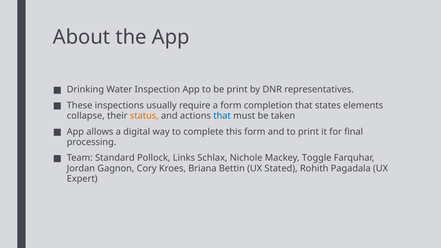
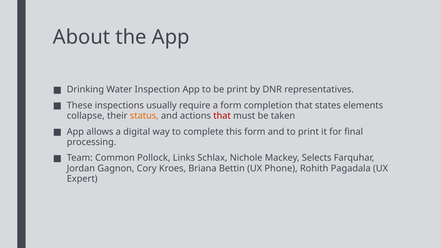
that at (222, 116) colour: blue -> red
Standard: Standard -> Common
Toggle: Toggle -> Selects
Stated: Stated -> Phone
